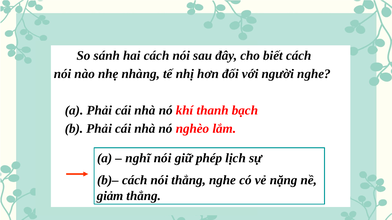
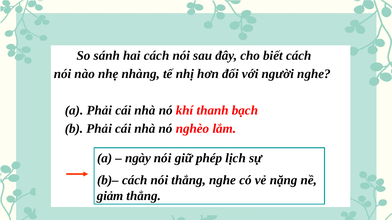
nghĩ: nghĩ -> ngày
